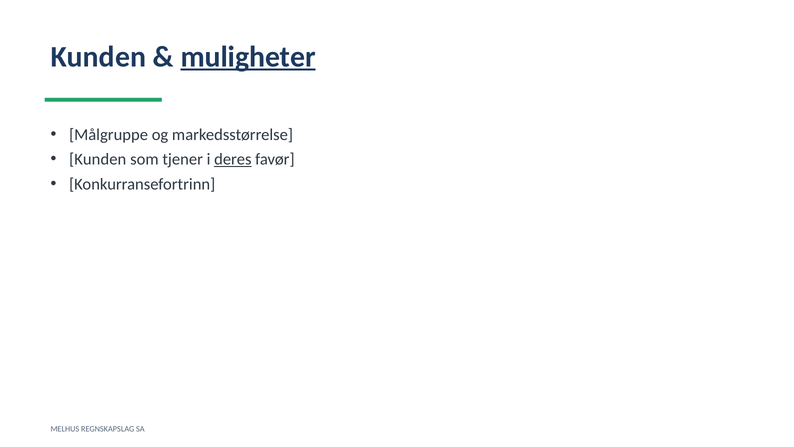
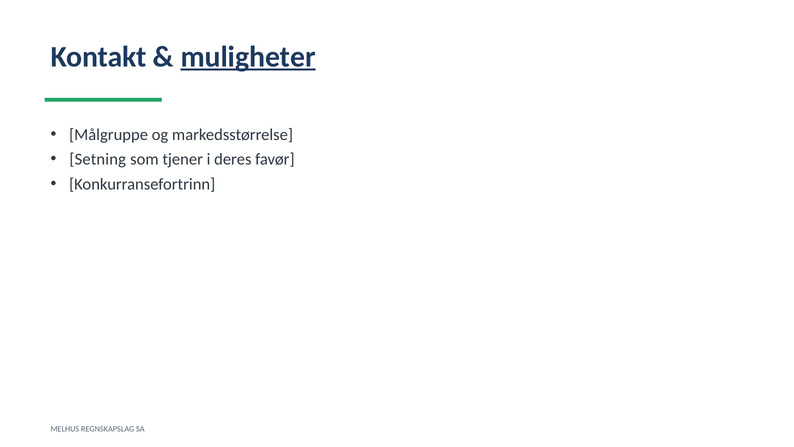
Kunden at (98, 57): Kunden -> Kontakt
Kunden at (98, 159): Kunden -> Setning
deres underline: present -> none
